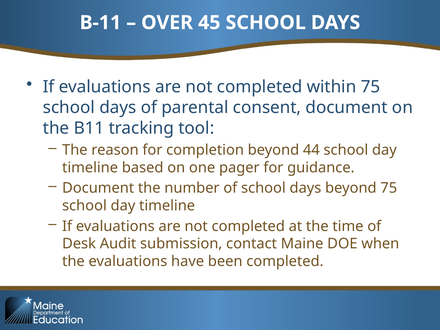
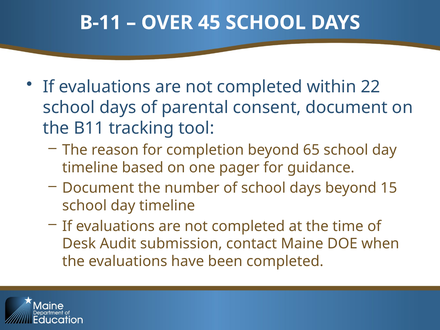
within 75: 75 -> 22
44: 44 -> 65
beyond 75: 75 -> 15
